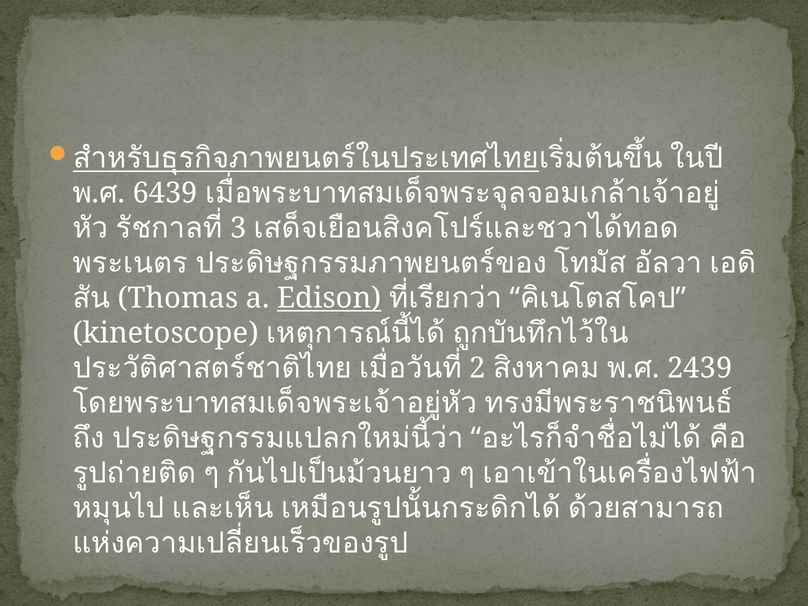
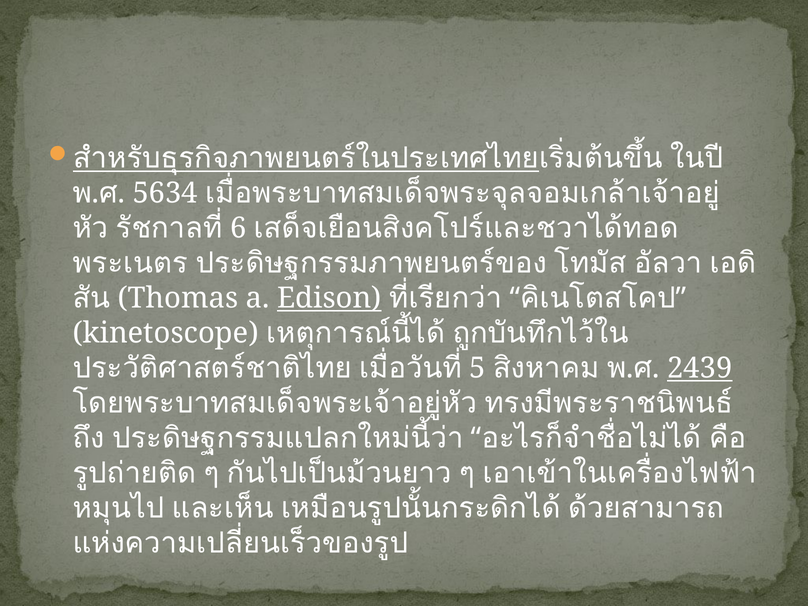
6439: 6439 -> 5634
3: 3 -> 6
2: 2 -> 5
2439 underline: none -> present
